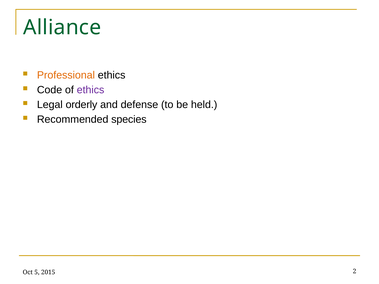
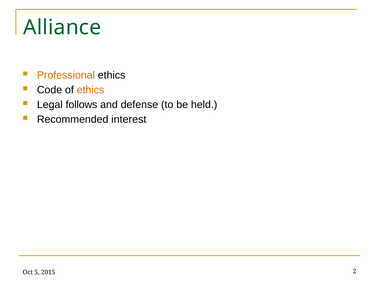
ethics at (91, 90) colour: purple -> orange
orderly: orderly -> follows
species: species -> interest
